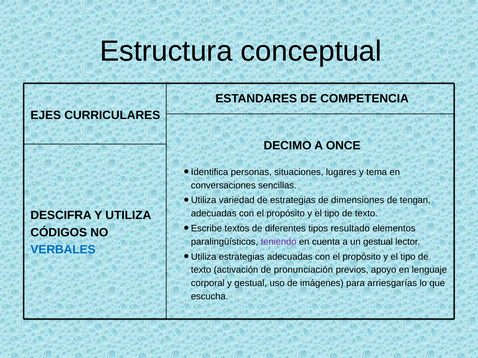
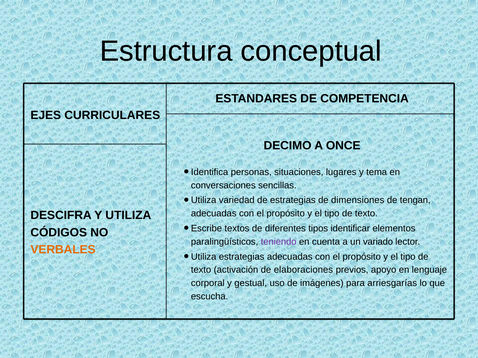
resultado: resultado -> identificar
un gestual: gestual -> variado
VERBALES colour: blue -> orange
pronunciación: pronunciación -> elaboraciones
